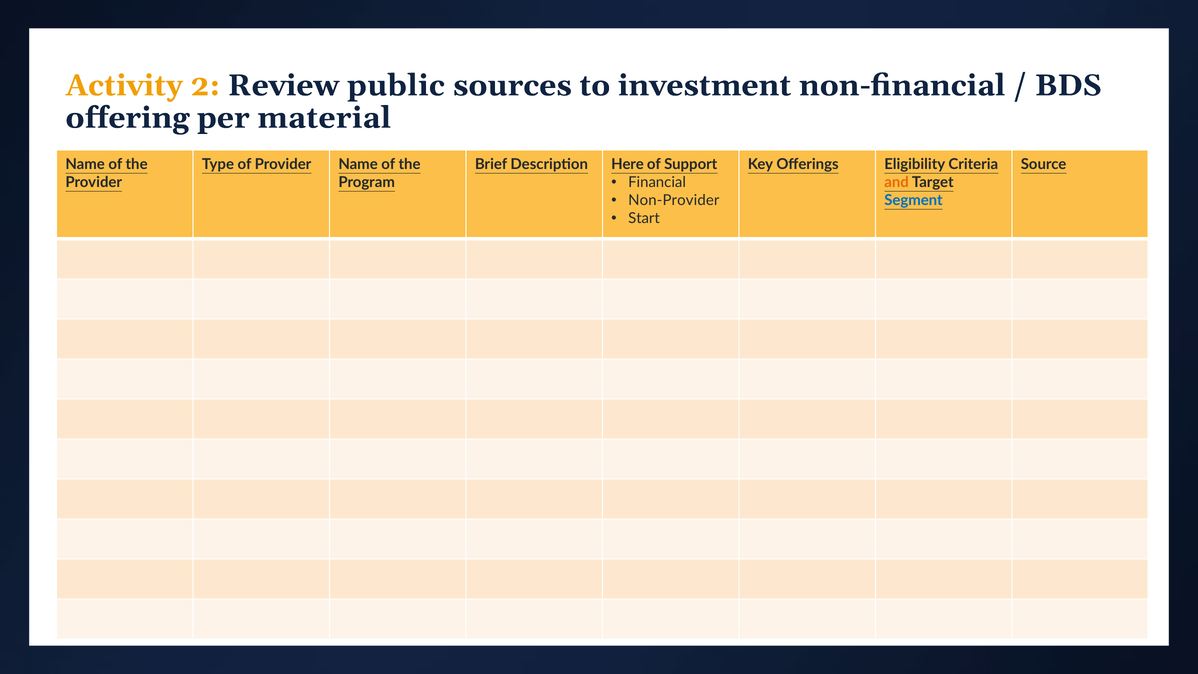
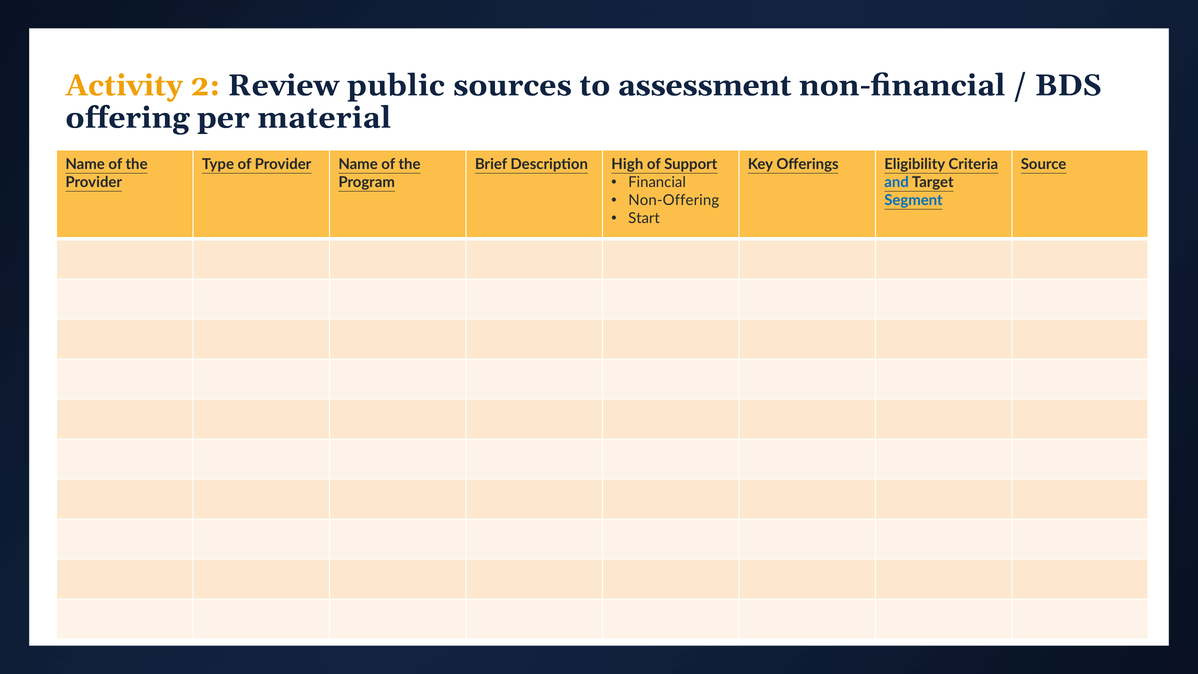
investment: investment -> assessment
Here: Here -> High
and colour: orange -> blue
Non-Provider: Non-Provider -> Non-Offering
